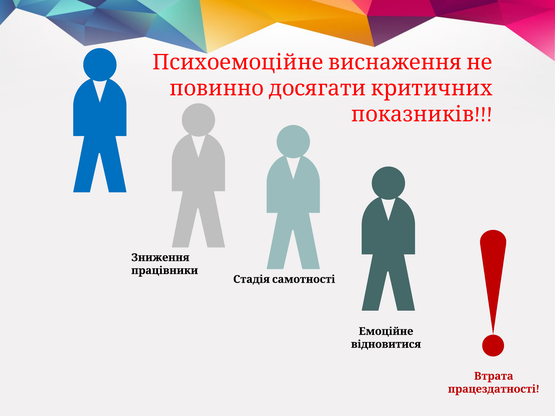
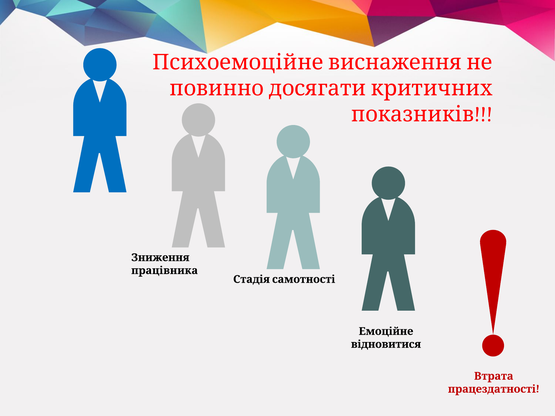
працівники: працівники -> працівника
